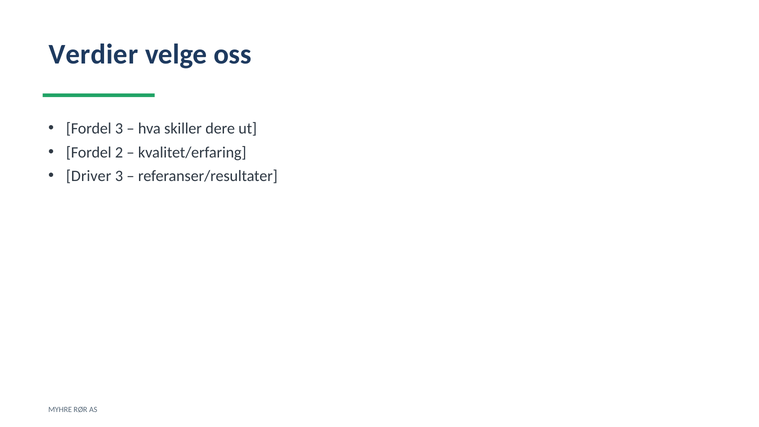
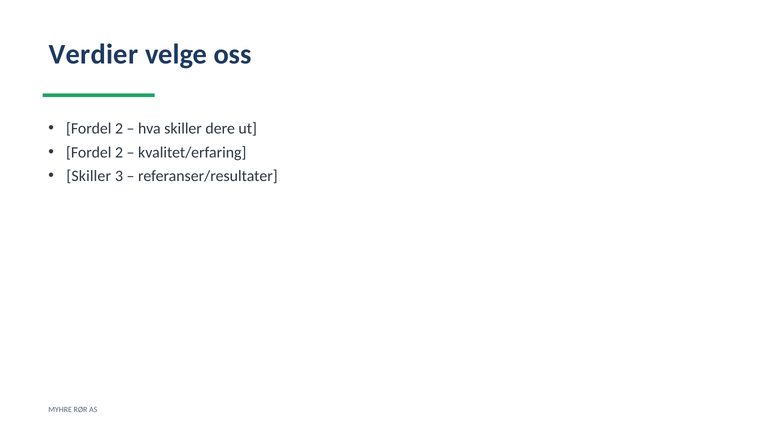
3 at (119, 129): 3 -> 2
Driver at (89, 176): Driver -> Skiller
